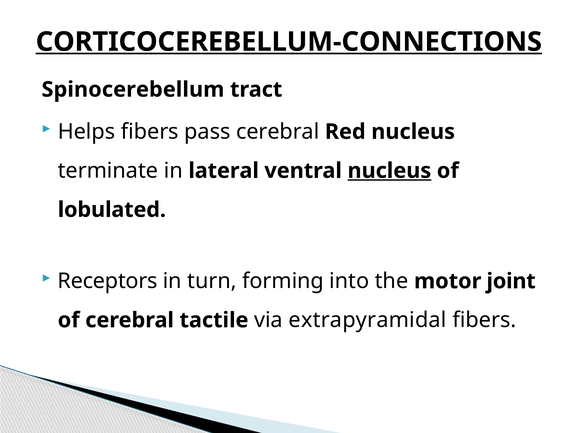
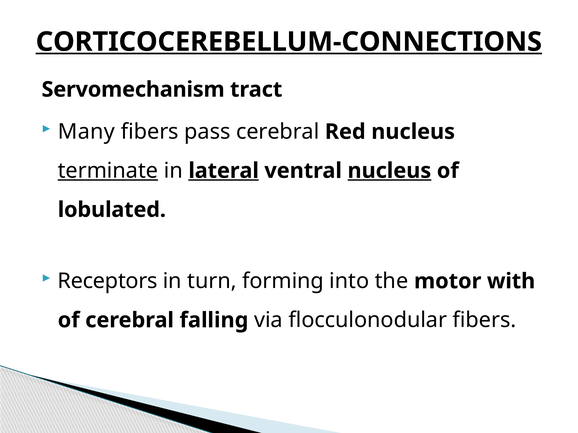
Spinocerebellum: Spinocerebellum -> Servomechanism
Helps: Helps -> Many
terminate underline: none -> present
lateral underline: none -> present
joint: joint -> with
tactile: tactile -> falling
extrapyramidal: extrapyramidal -> flocculonodular
